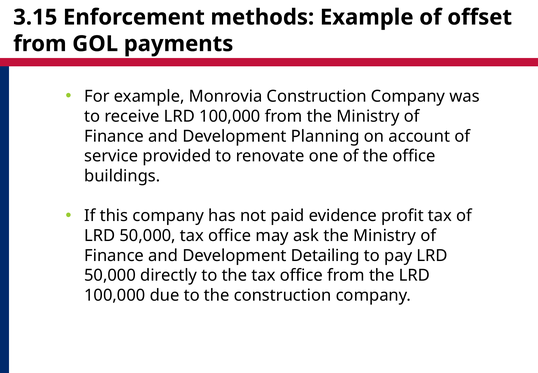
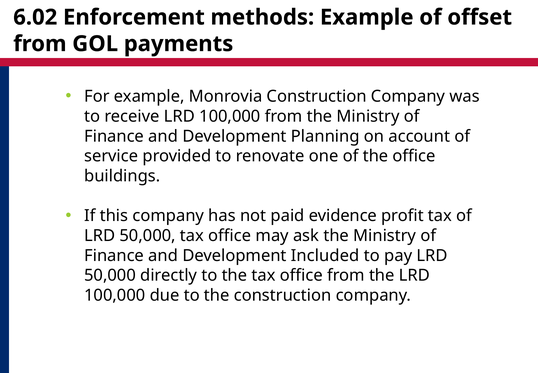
3.15: 3.15 -> 6.02
Detailing: Detailing -> Included
